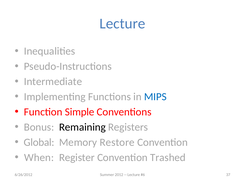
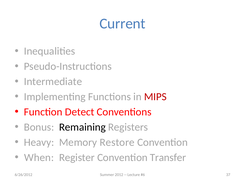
Lecture at (122, 24): Lecture -> Current
MIPS colour: blue -> red
Simple: Simple -> Detect
Global: Global -> Heavy
Trashed: Trashed -> Transfer
